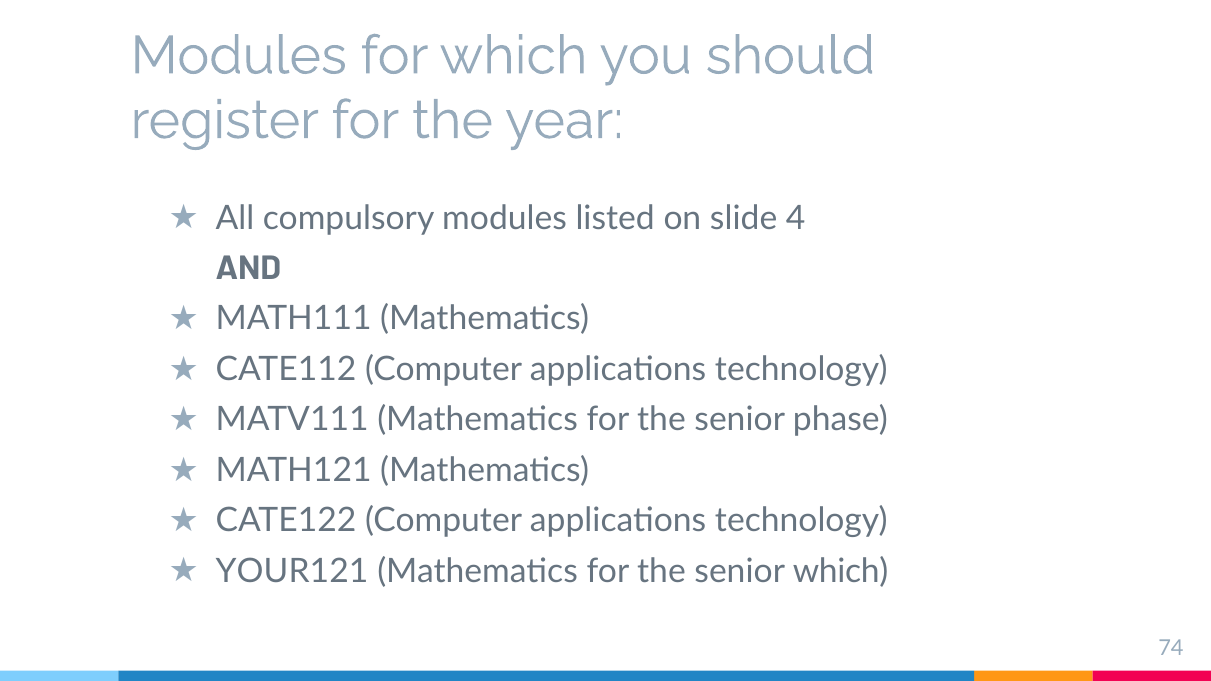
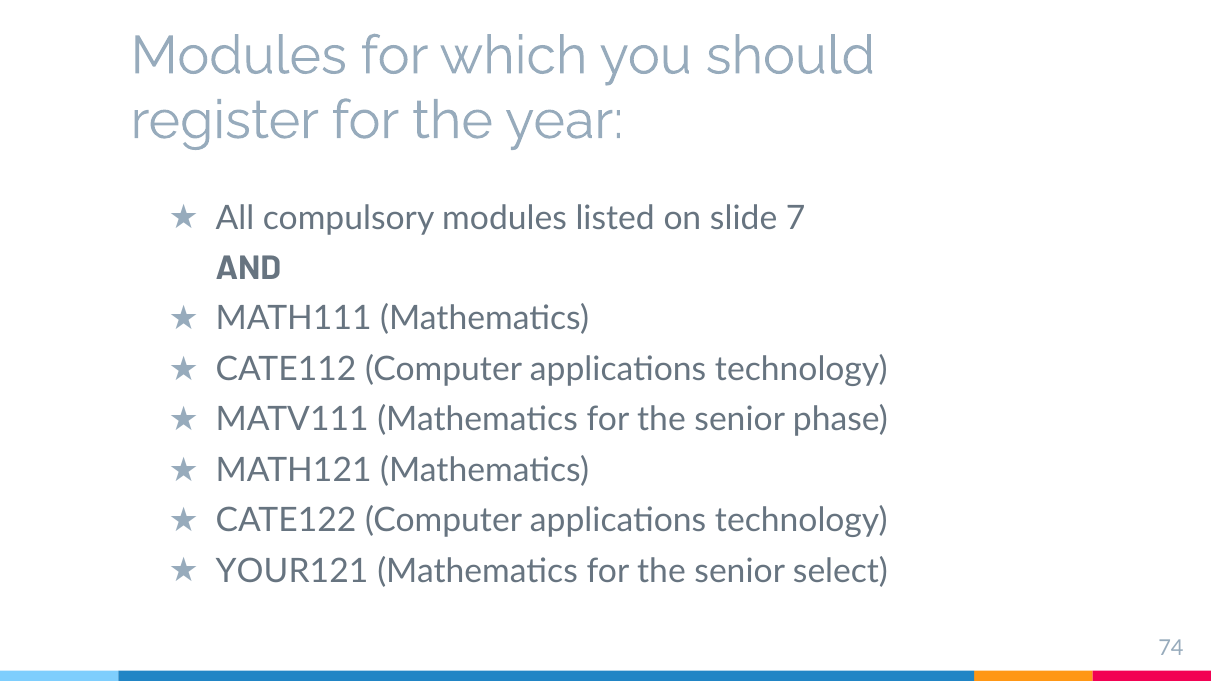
4: 4 -> 7
senior which: which -> select
